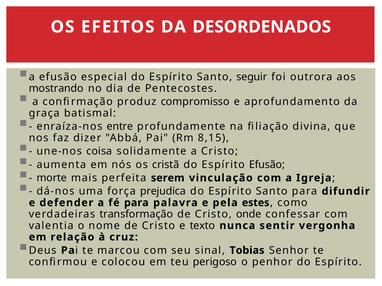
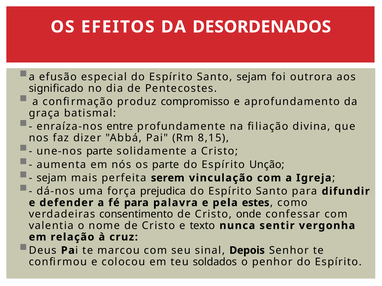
Santo seguir: seguir -> sejam
mostrando: mostrando -> significado
une-nos coisa: coisa -> parte
os cristã: cristã -> parte
Espírito Efusão: Efusão -> Unção
morte at (52, 178): morte -> sejam
transformação: transformação -> consentimento
Tobias: Tobias -> Depois
perigoso: perigoso -> soldados
